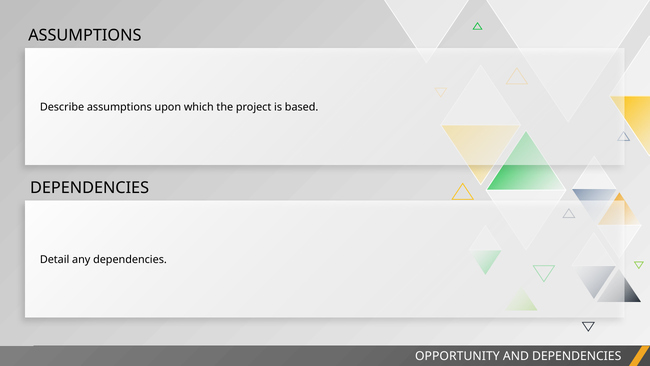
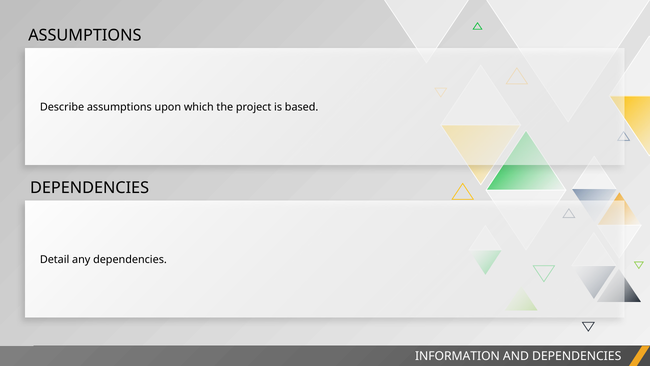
OPPORTUNITY: OPPORTUNITY -> INFORMATION
